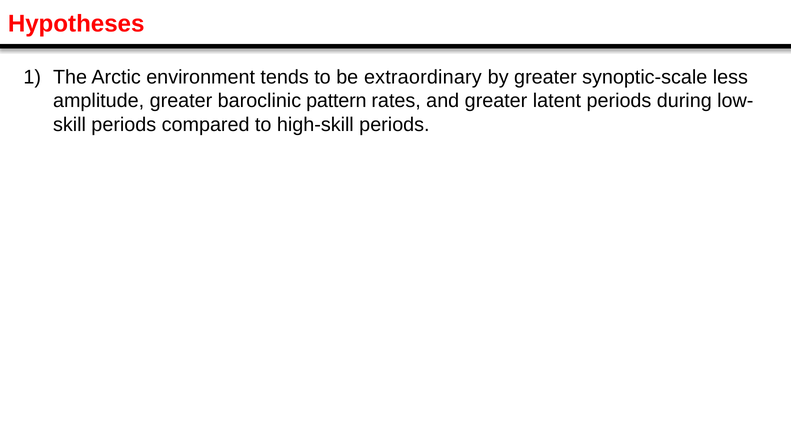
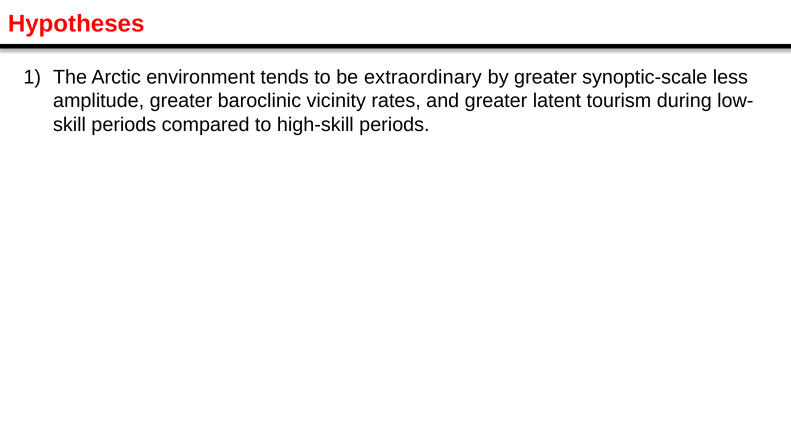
pattern: pattern -> vicinity
latent periods: periods -> tourism
